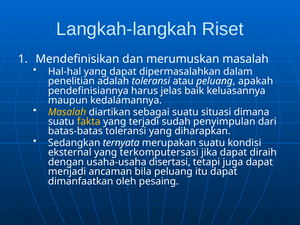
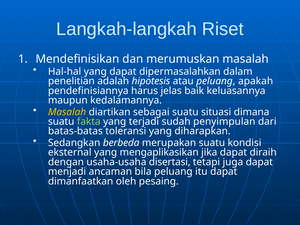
adalah toleransi: toleransi -> hipotesis
fakta colour: yellow -> light green
ternyata: ternyata -> berbeda
terkomputersasi: terkomputersasi -> mengaplikasikan
